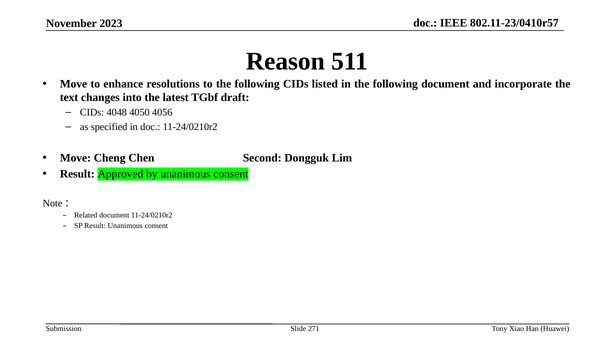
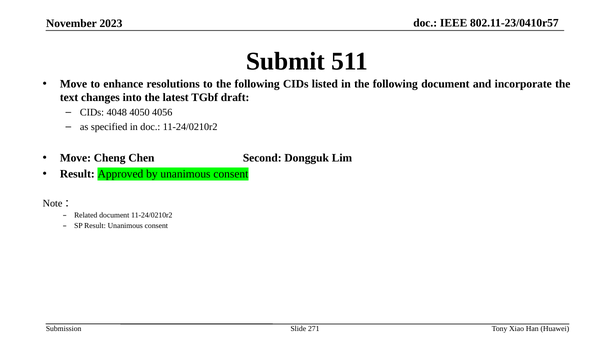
Reason: Reason -> Submit
